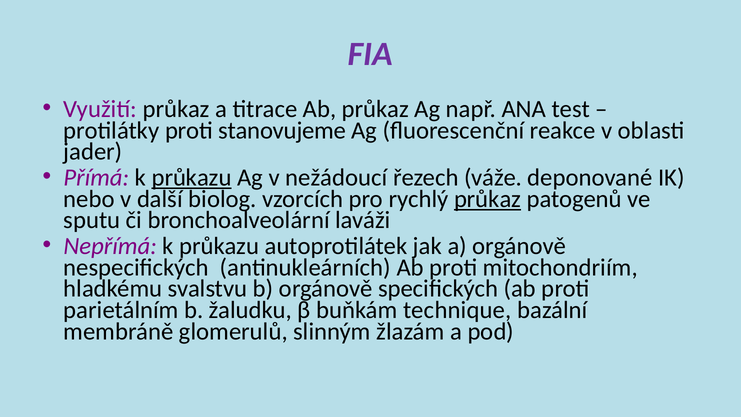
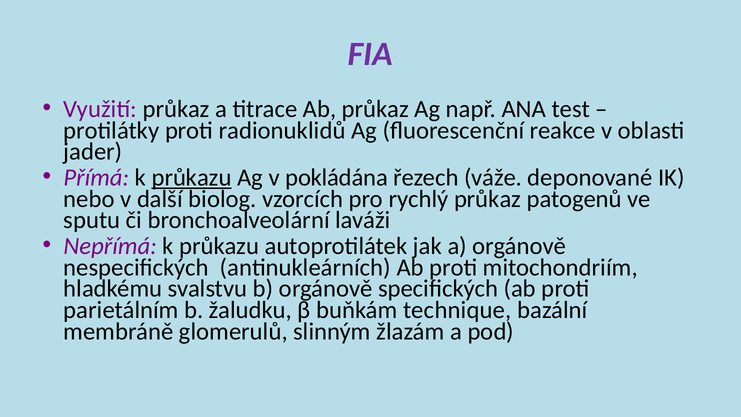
stanovujeme: stanovujeme -> radionuklidů
nežádoucí: nežádoucí -> pokládána
průkaz at (488, 199) underline: present -> none
